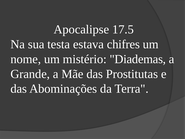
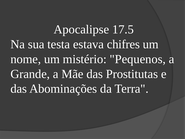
Diademas: Diademas -> Pequenos
